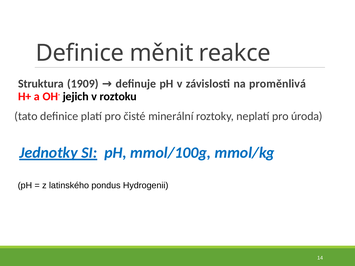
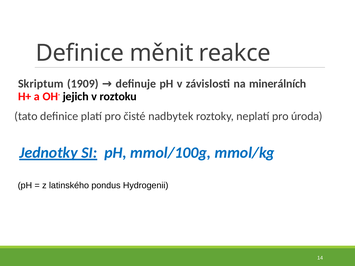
Struktura: Struktura -> Skriptum
proměnlivá: proměnlivá -> minerálních
minerální: minerální -> nadbytek
